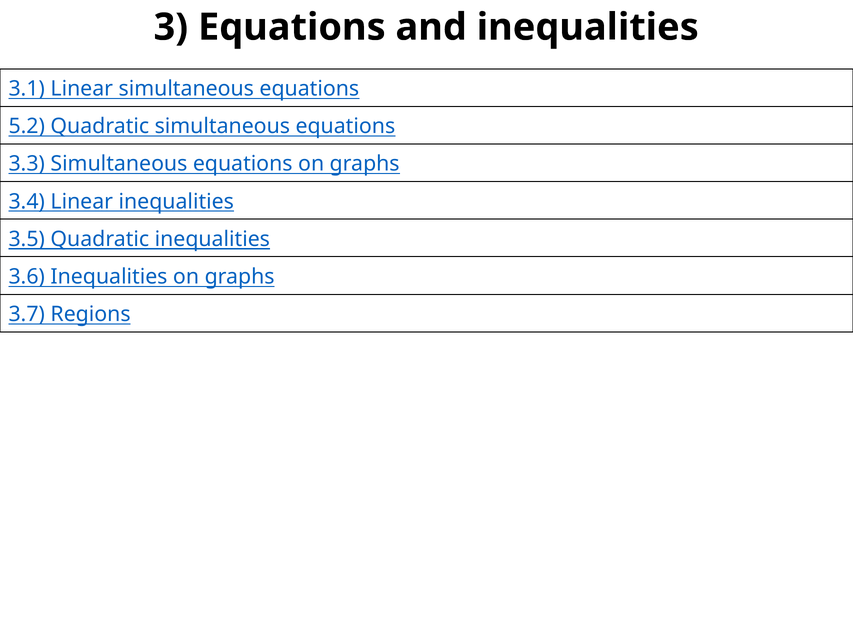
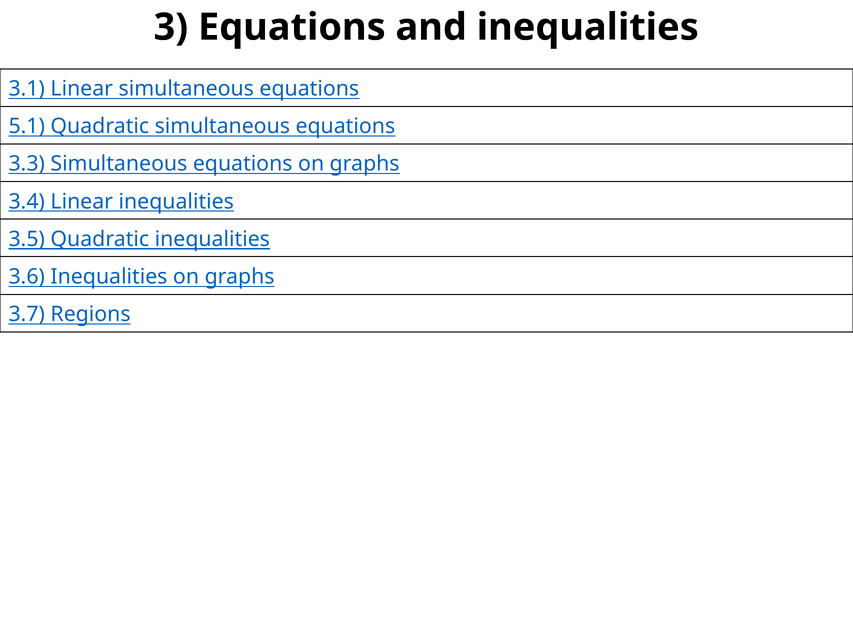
5.2: 5.2 -> 5.1
